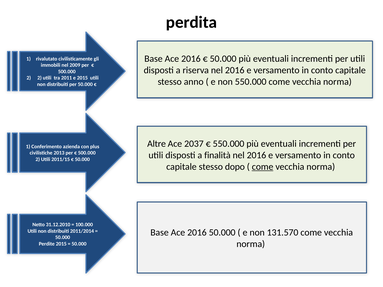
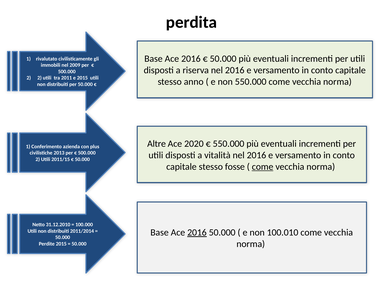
2037: 2037 -> 2020
finalità: finalità -> vitalità
dopo: dopo -> fosse
2016 at (197, 233) underline: none -> present
131.570: 131.570 -> 100.010
